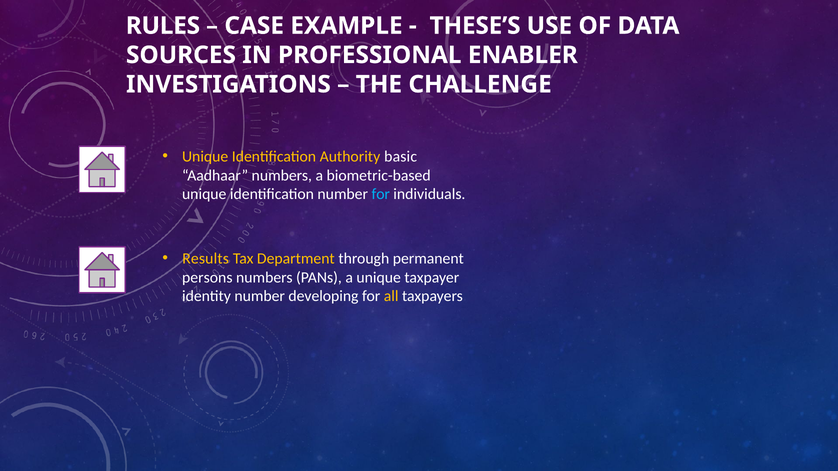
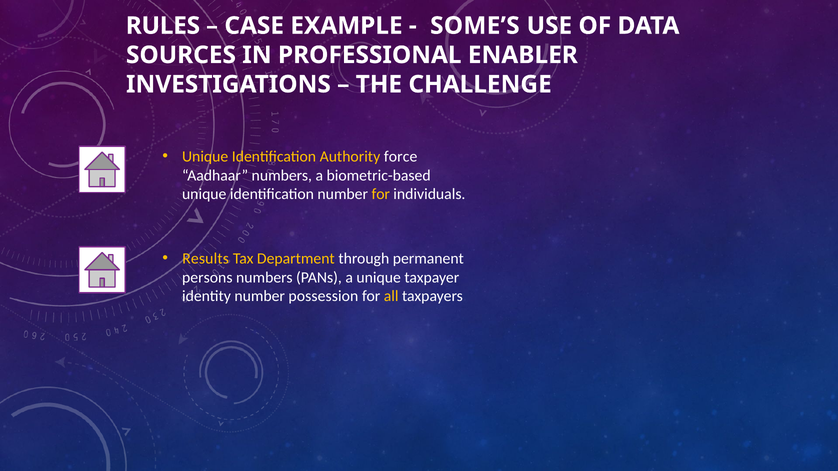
THESE’S: THESE’S -> SOME’S
basic: basic -> force
for at (381, 194) colour: light blue -> yellow
developing: developing -> possession
